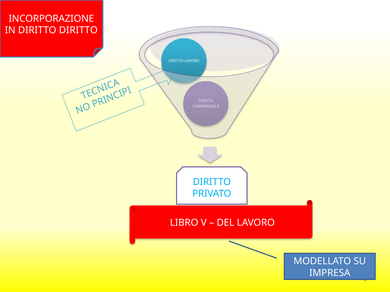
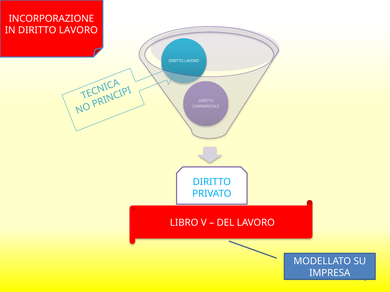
IN DIRITTO DIRITTO: DIRITTO -> LAVORO
